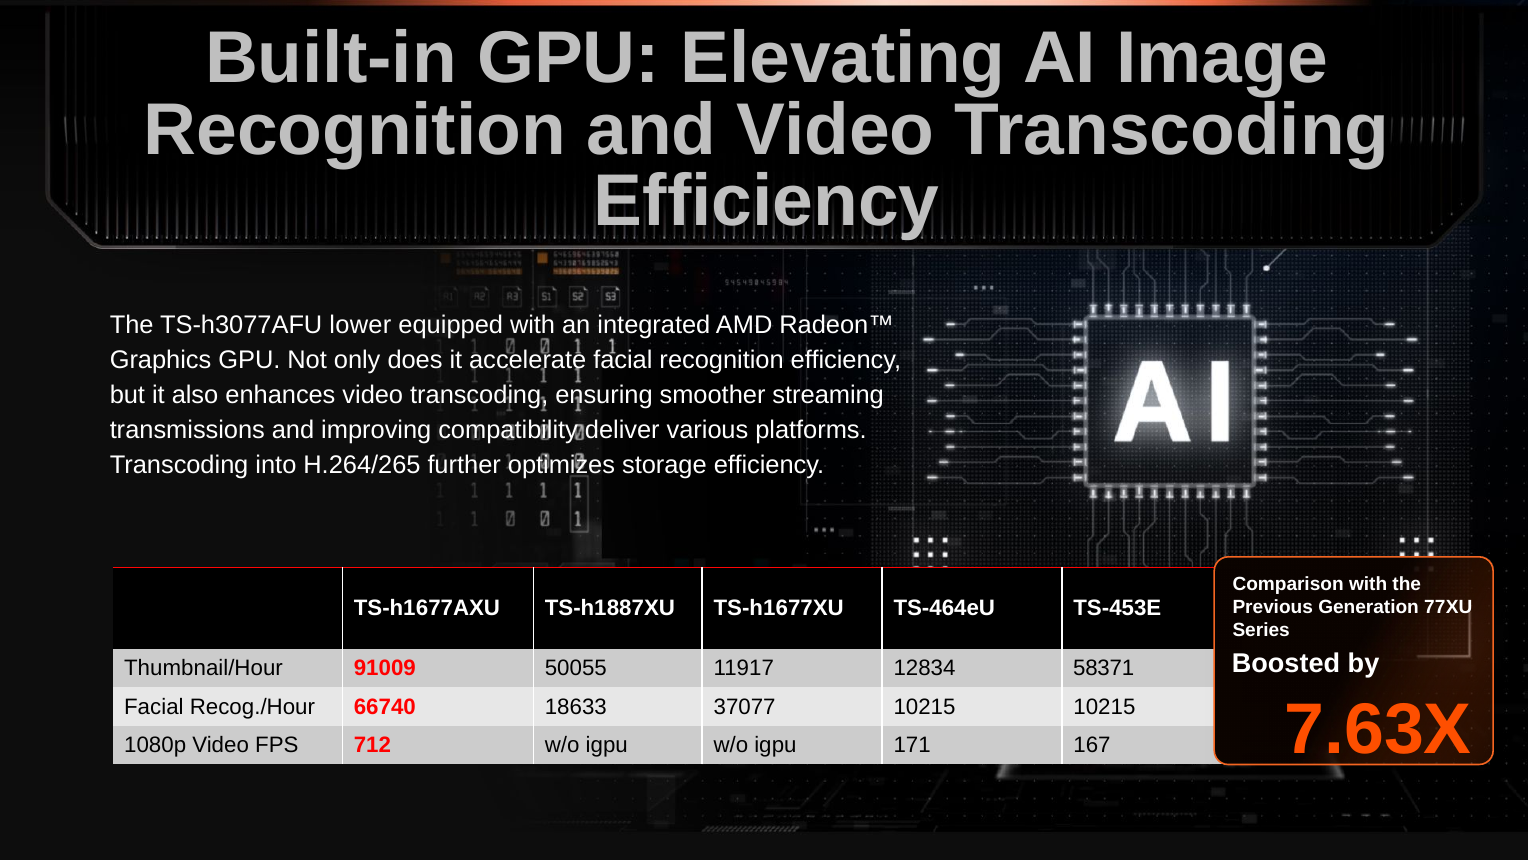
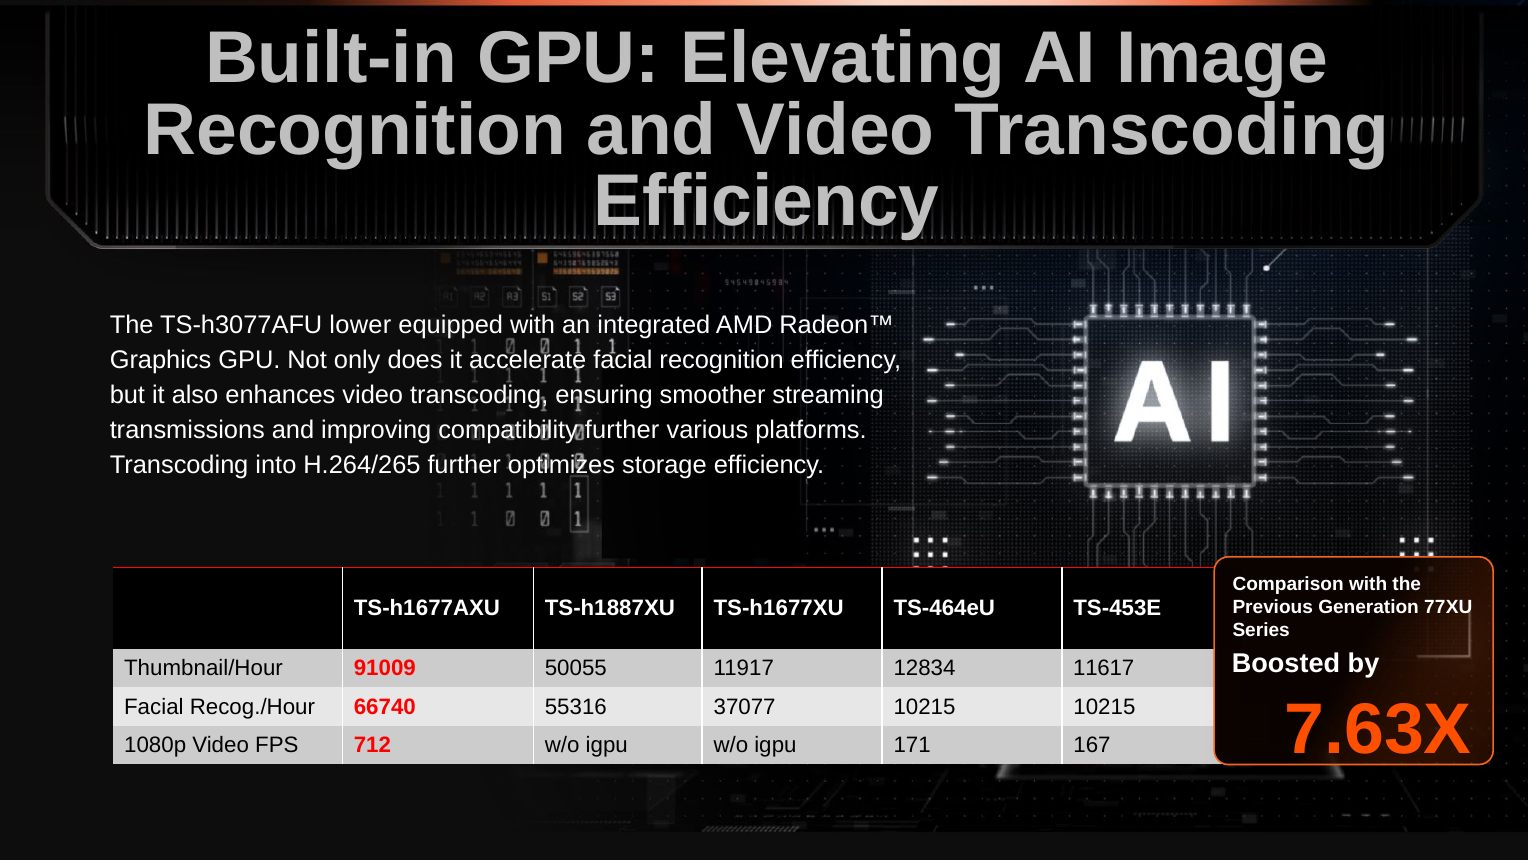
compatibility deliver: deliver -> further
58371: 58371 -> 11617
18633: 18633 -> 55316
